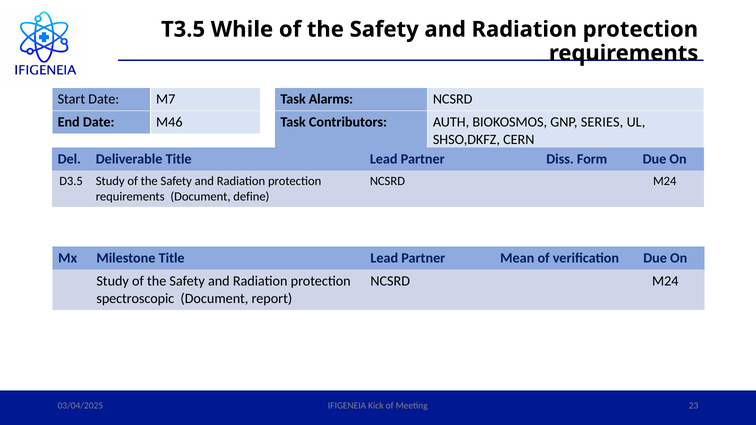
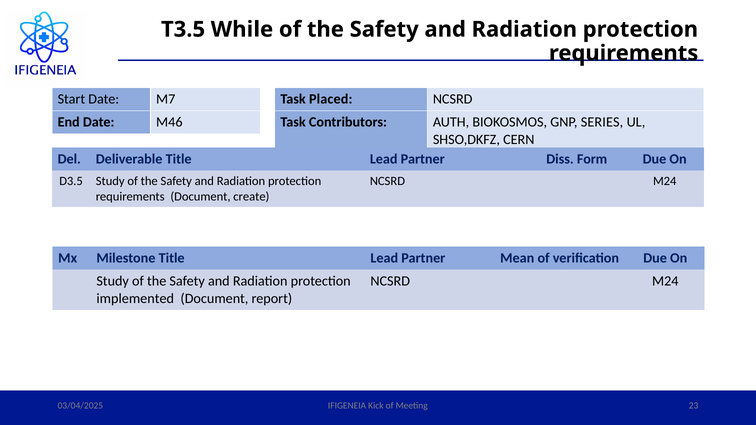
Alarms: Alarms -> Placed
define: define -> create
spectroscopic: spectroscopic -> implemented
